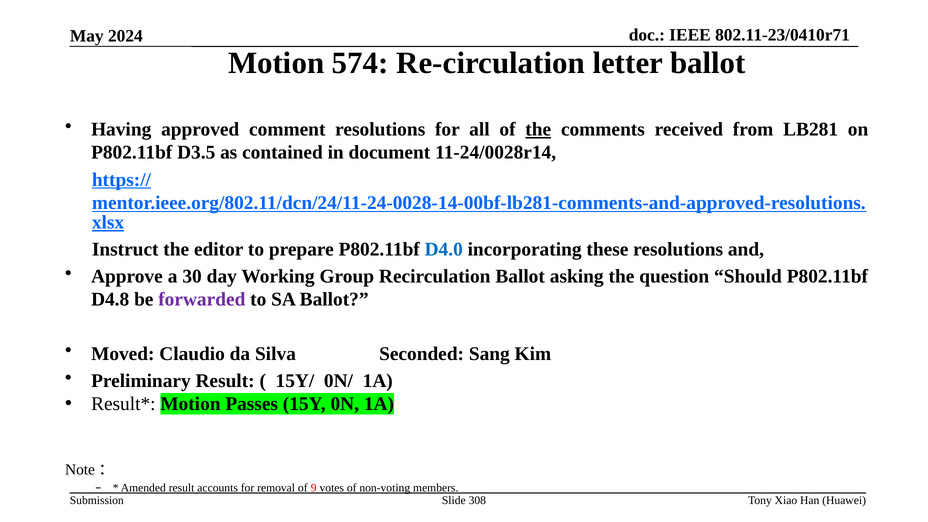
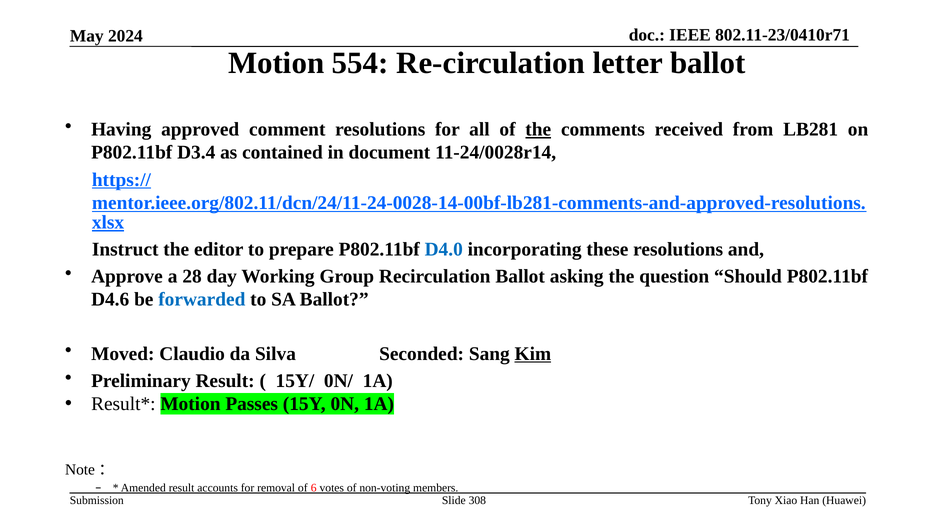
574: 574 -> 554
D3.5: D3.5 -> D3.4
30: 30 -> 28
D4.8: D4.8 -> D4.6
forwarded colour: purple -> blue
Kim underline: none -> present
9: 9 -> 6
